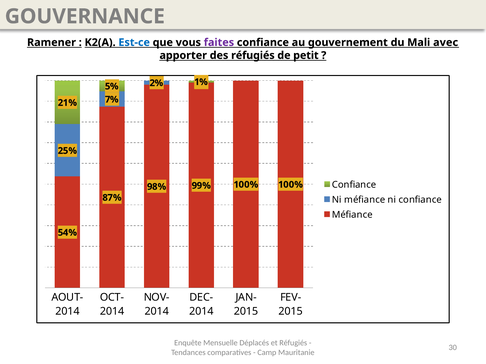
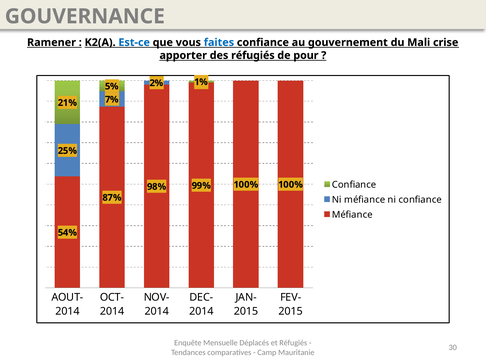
faites colour: purple -> blue
avec: avec -> crise
petit: petit -> pour
